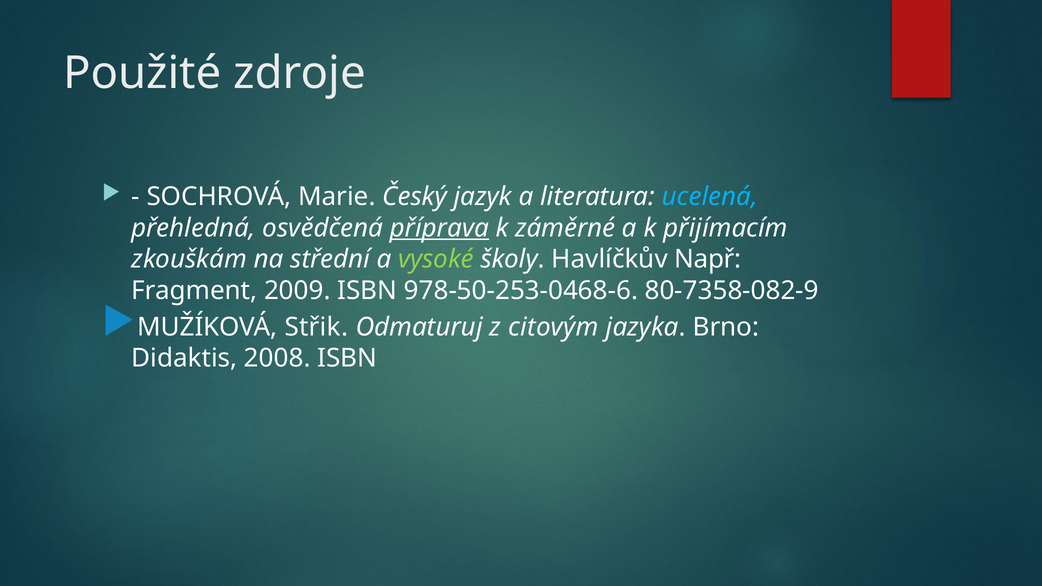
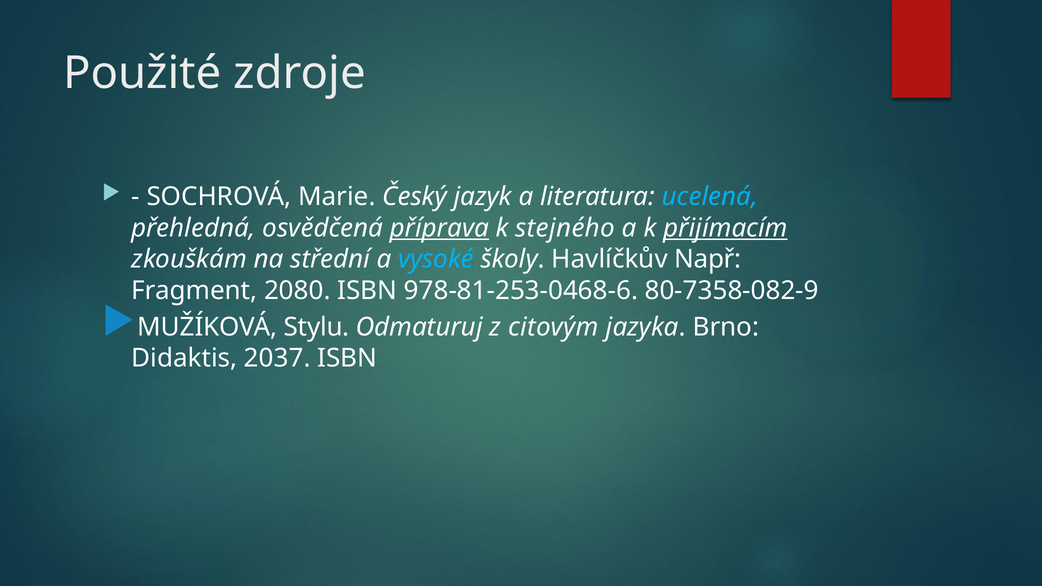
záměrné: záměrné -> stejného
přijímacím underline: none -> present
vysoké colour: light green -> light blue
2009: 2009 -> 2080
978-50-253-0468-6: 978-50-253-0468-6 -> 978-81-253-0468-6
Střik: Střik -> Stylu
2008: 2008 -> 2037
